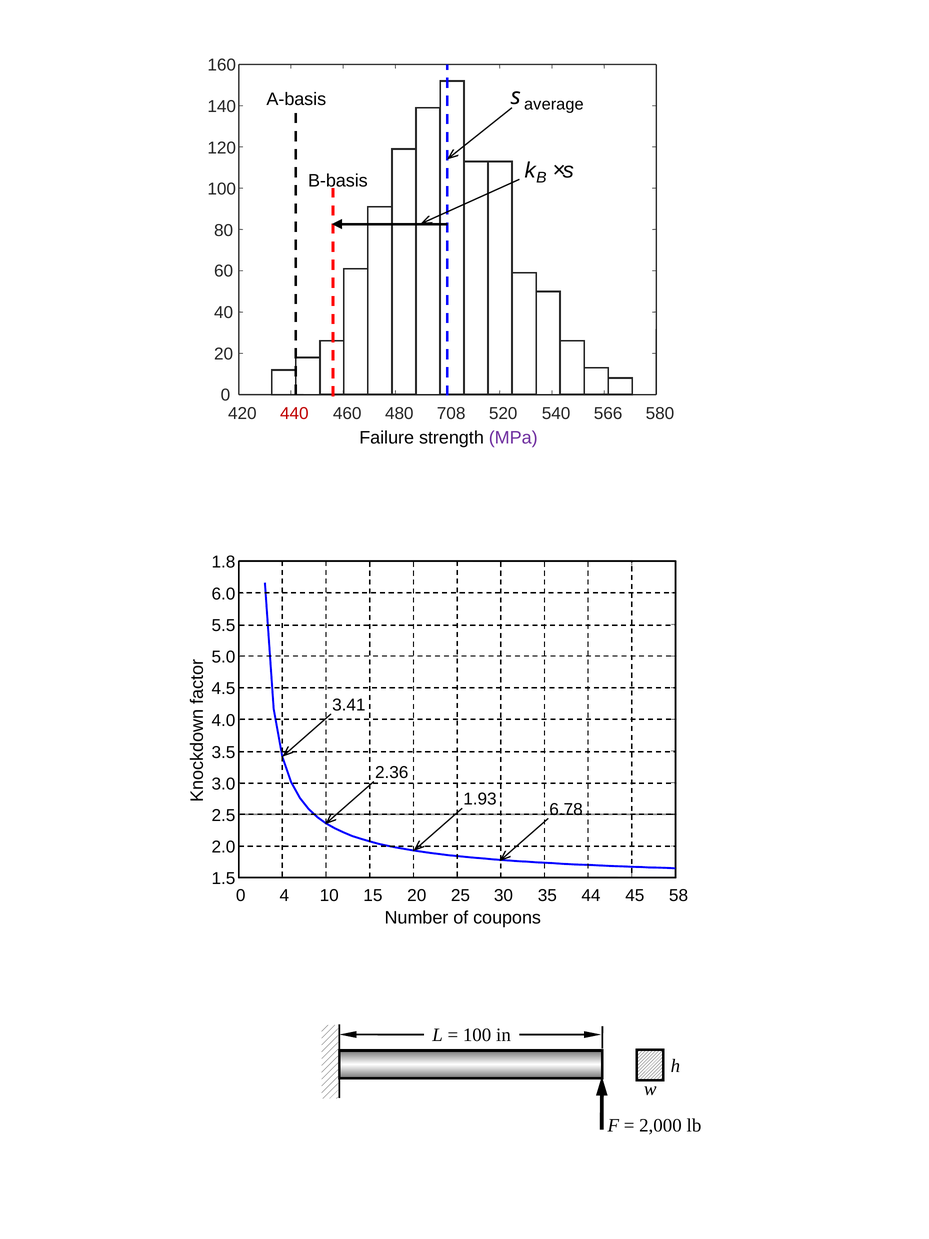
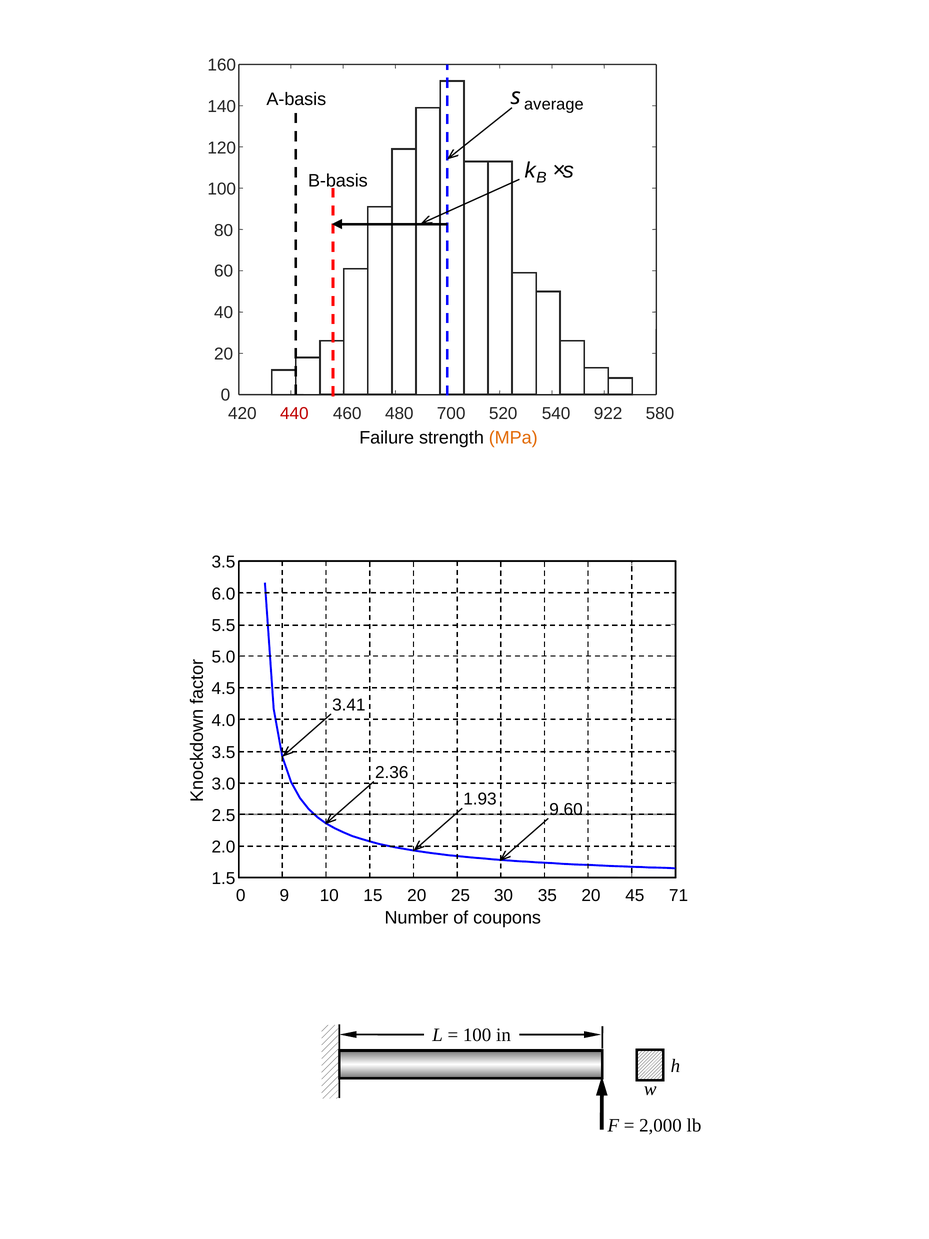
708: 708 -> 700
566: 566 -> 922
MPa colour: purple -> orange
1.8 at (223, 562): 1.8 -> 3.5
6.78: 6.78 -> 9.60
4: 4 -> 9
35 44: 44 -> 20
58: 58 -> 71
